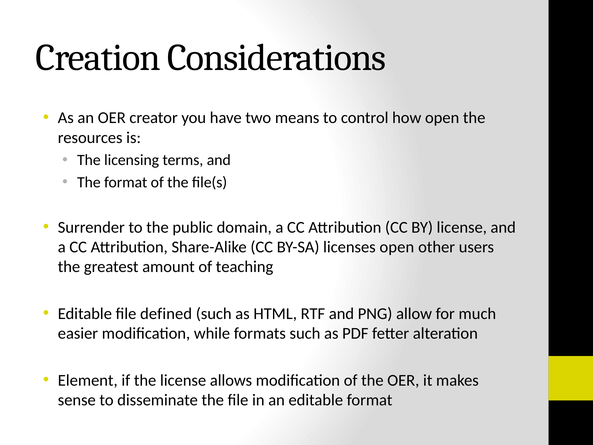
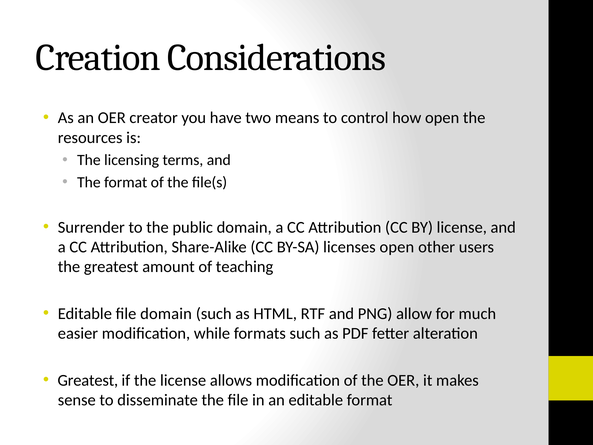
file defined: defined -> domain
Element at (88, 380): Element -> Greatest
